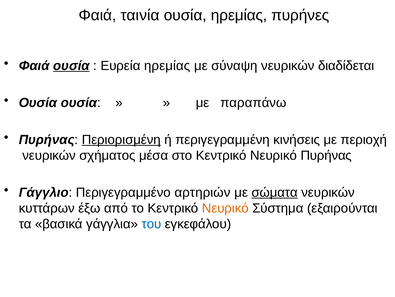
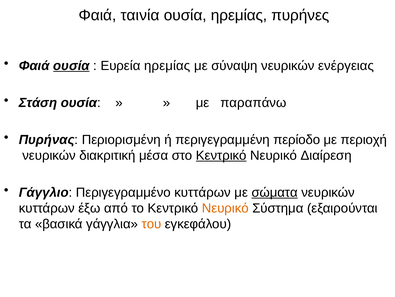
διαδίδεται: διαδίδεται -> ενέργειας
Ουσία at (38, 102): Ουσία -> Στάση
Περιορισμένη underline: present -> none
κινήσεις: κινήσεις -> περίοδο
σχήματος: σχήματος -> διακριτική
Κεντρικό at (221, 155) underline: none -> present
Νευρικό Πυρήνας: Πυρήνας -> Διαίρεση
Περιγεγραμμένο αρτηριών: αρτηριών -> κυττάρων
του colour: blue -> orange
